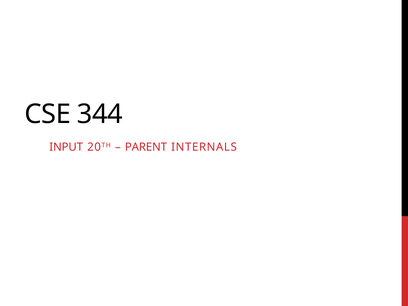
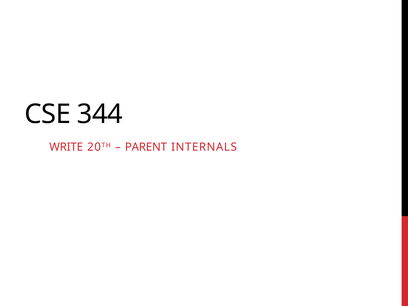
INPUT: INPUT -> WRITE
